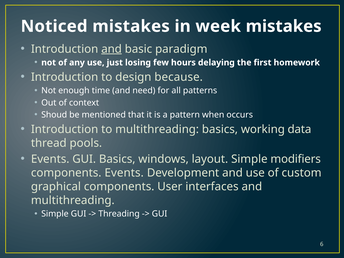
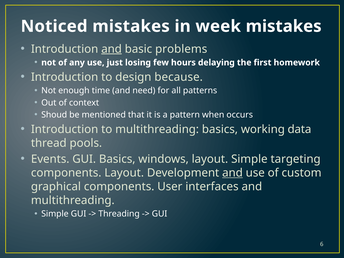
paradigm: paradigm -> problems
modifiers: modifiers -> targeting
components Events: Events -> Layout
and at (232, 173) underline: none -> present
